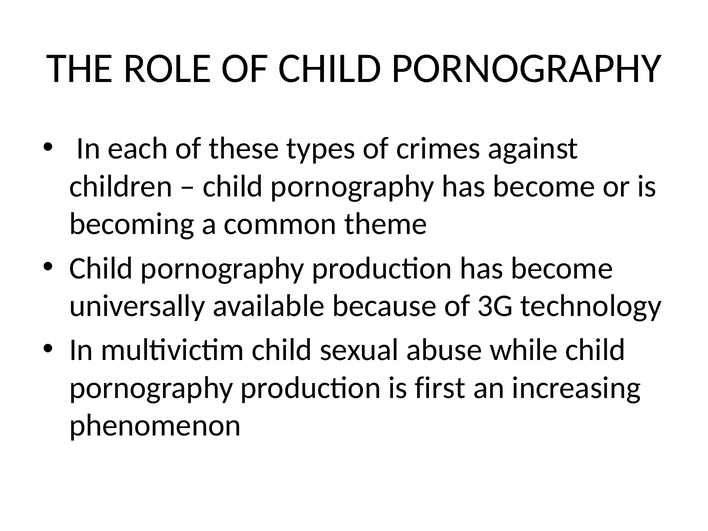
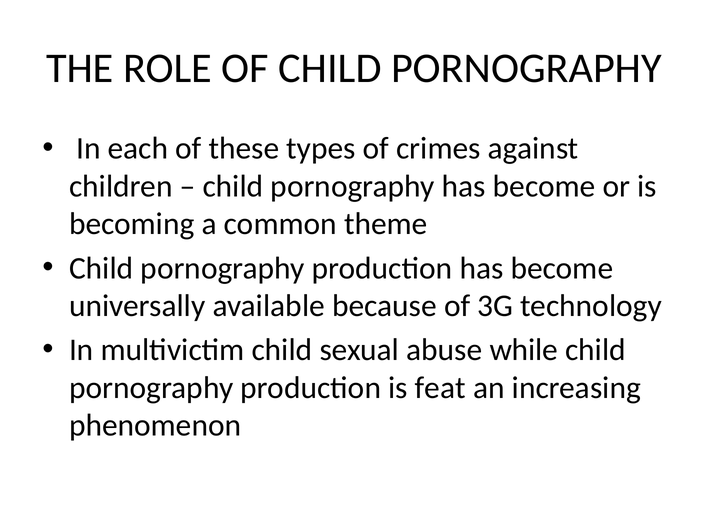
first: first -> feat
